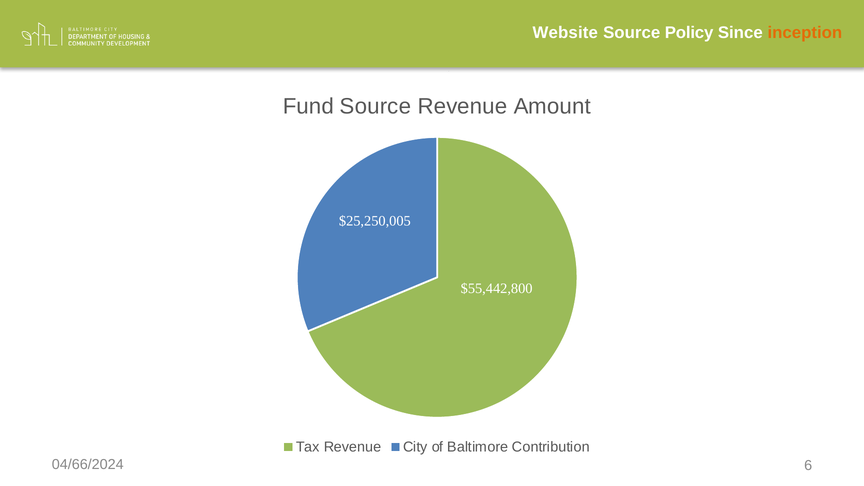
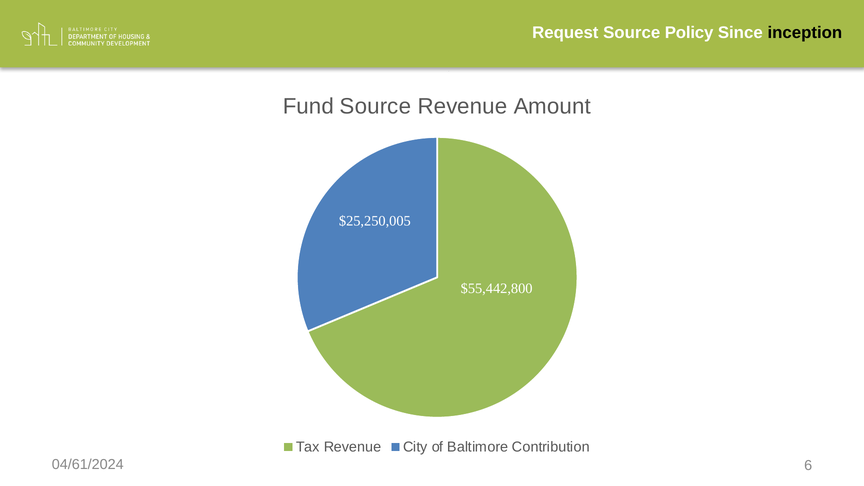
Website: Website -> Request
inception colour: orange -> black
04/66/2024: 04/66/2024 -> 04/61/2024
